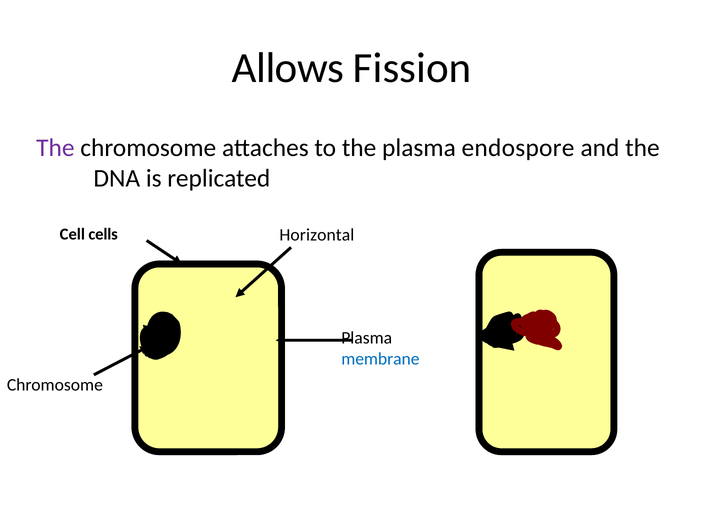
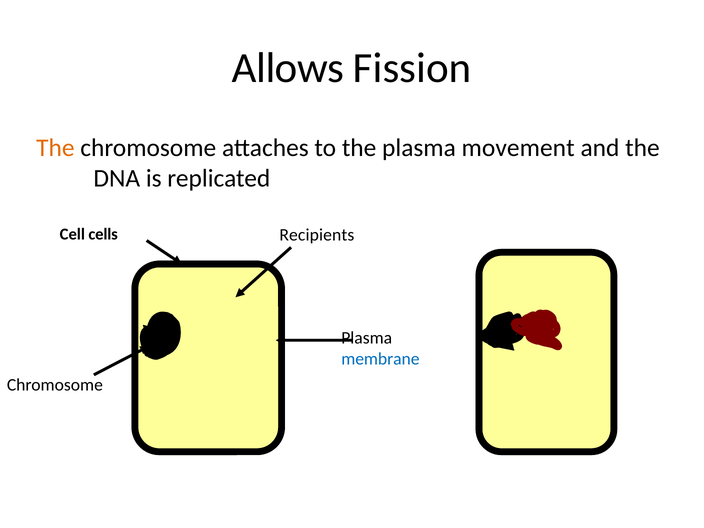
The at (55, 148) colour: purple -> orange
endospore: endospore -> movement
Horizontal: Horizontal -> Recipients
